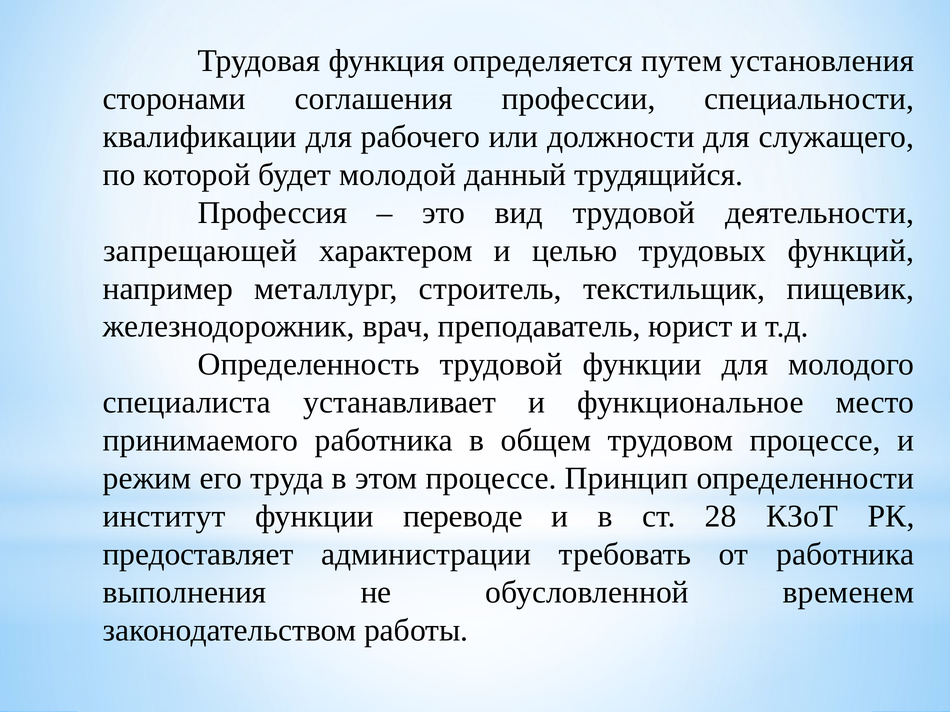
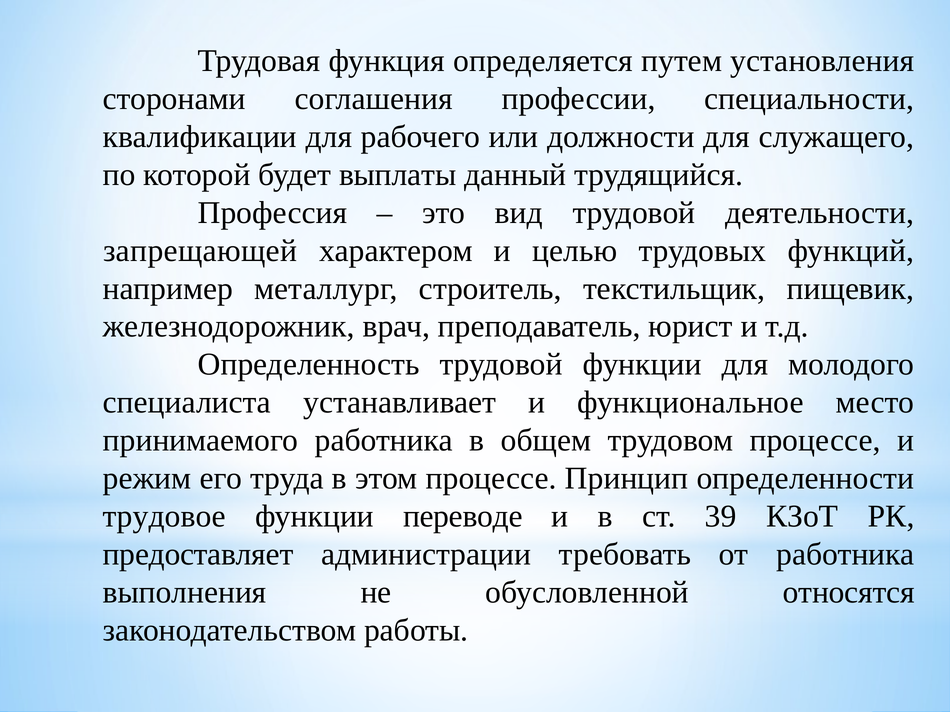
молодой: молодой -> выплаты
институт: институт -> трудовое
28: 28 -> 39
временем: временем -> относятся
